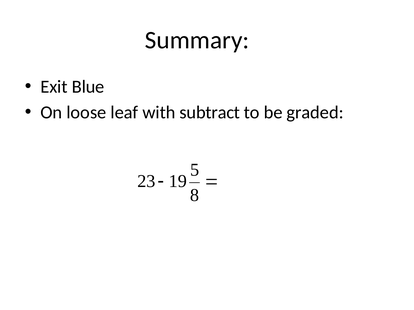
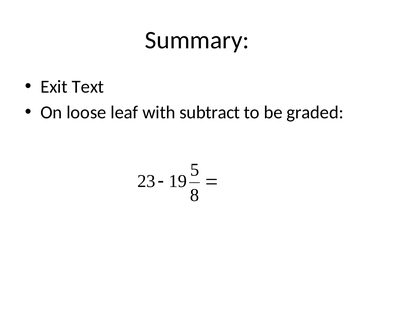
Blue: Blue -> Text
